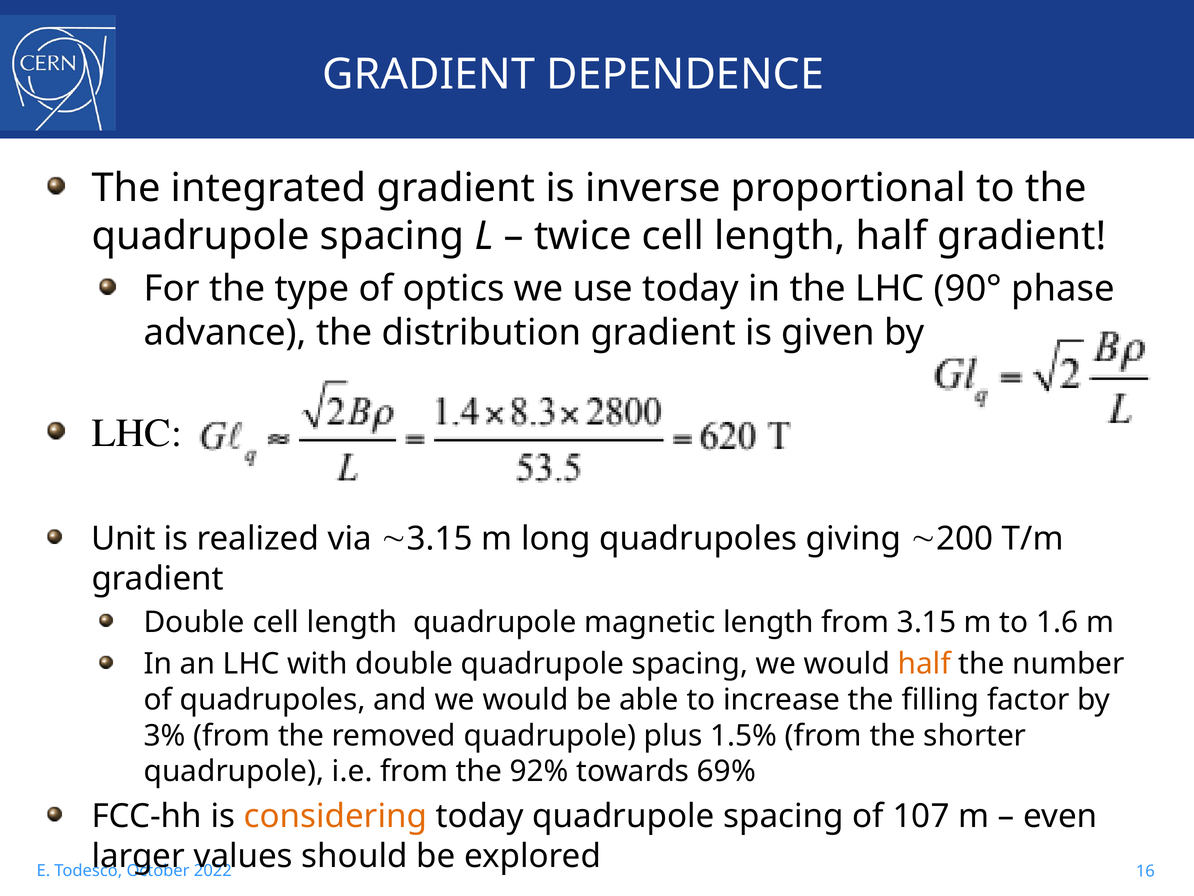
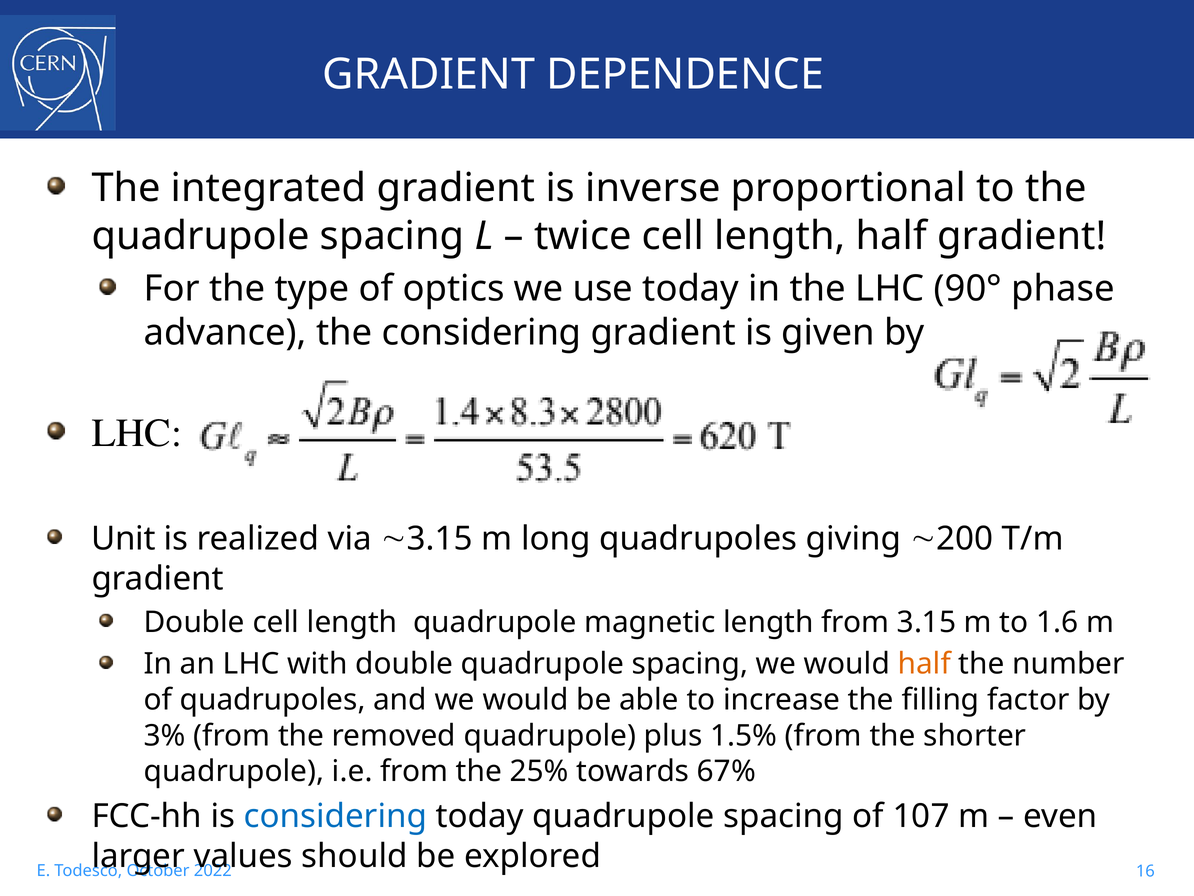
the distribution: distribution -> considering
92%: 92% -> 25%
69%: 69% -> 67%
considering at (335, 816) colour: orange -> blue
